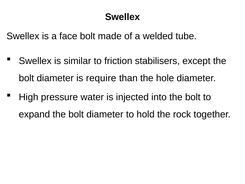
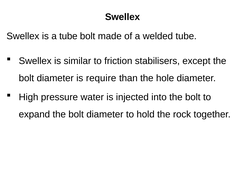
a face: face -> tube
